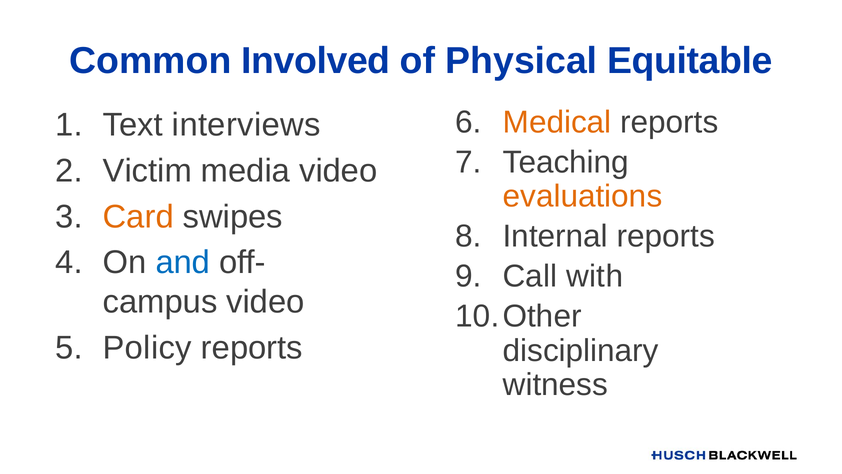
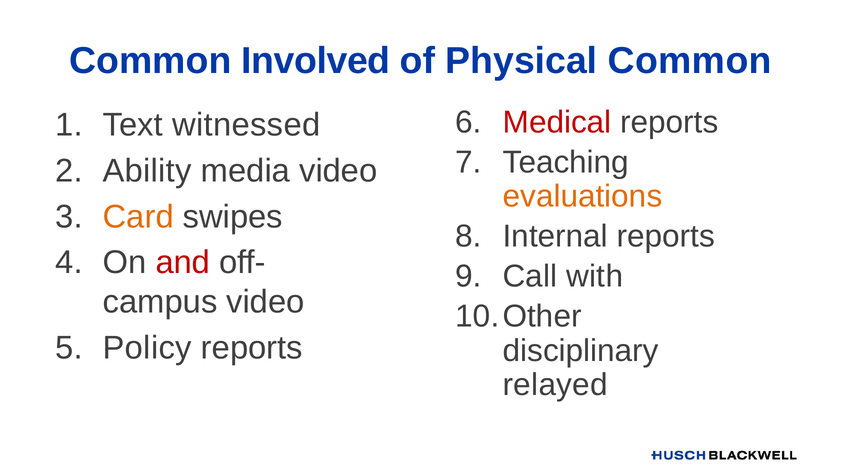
Physical Equitable: Equitable -> Common
Medical colour: orange -> red
interviews: interviews -> witnessed
Victim: Victim -> Ability
and colour: blue -> red
witness: witness -> relayed
